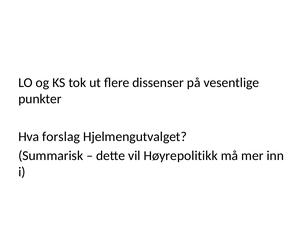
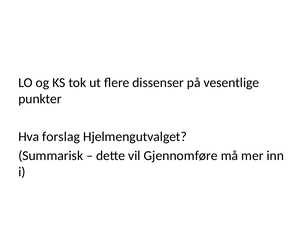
Høyrepolitikk: Høyrepolitikk -> Gjennomføre
